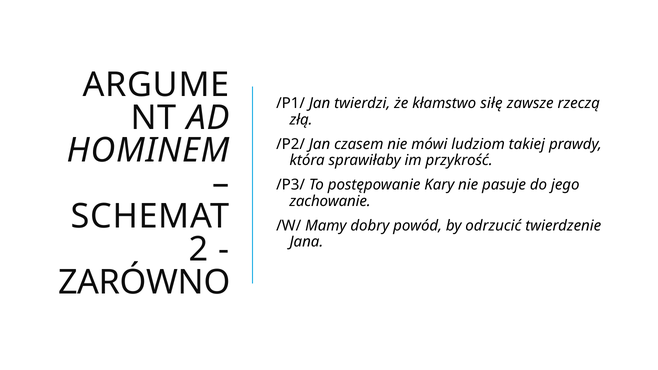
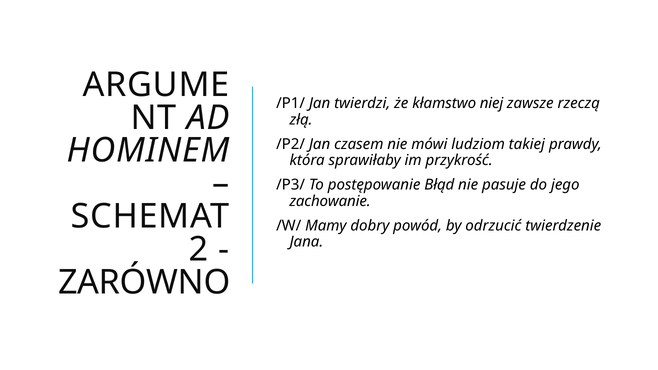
siłę: siłę -> niej
Kary: Kary -> Błąd
